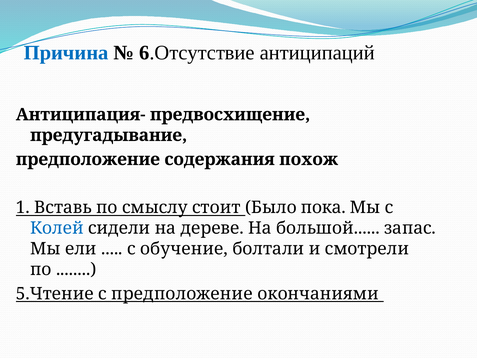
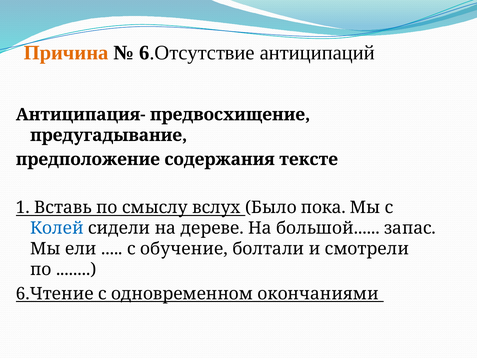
Причина colour: blue -> orange
похож: похож -> тексте
стоит: стоит -> вслух
5.Чтение: 5.Чтение -> 6.Чтение
с предположение: предположение -> одновременном
